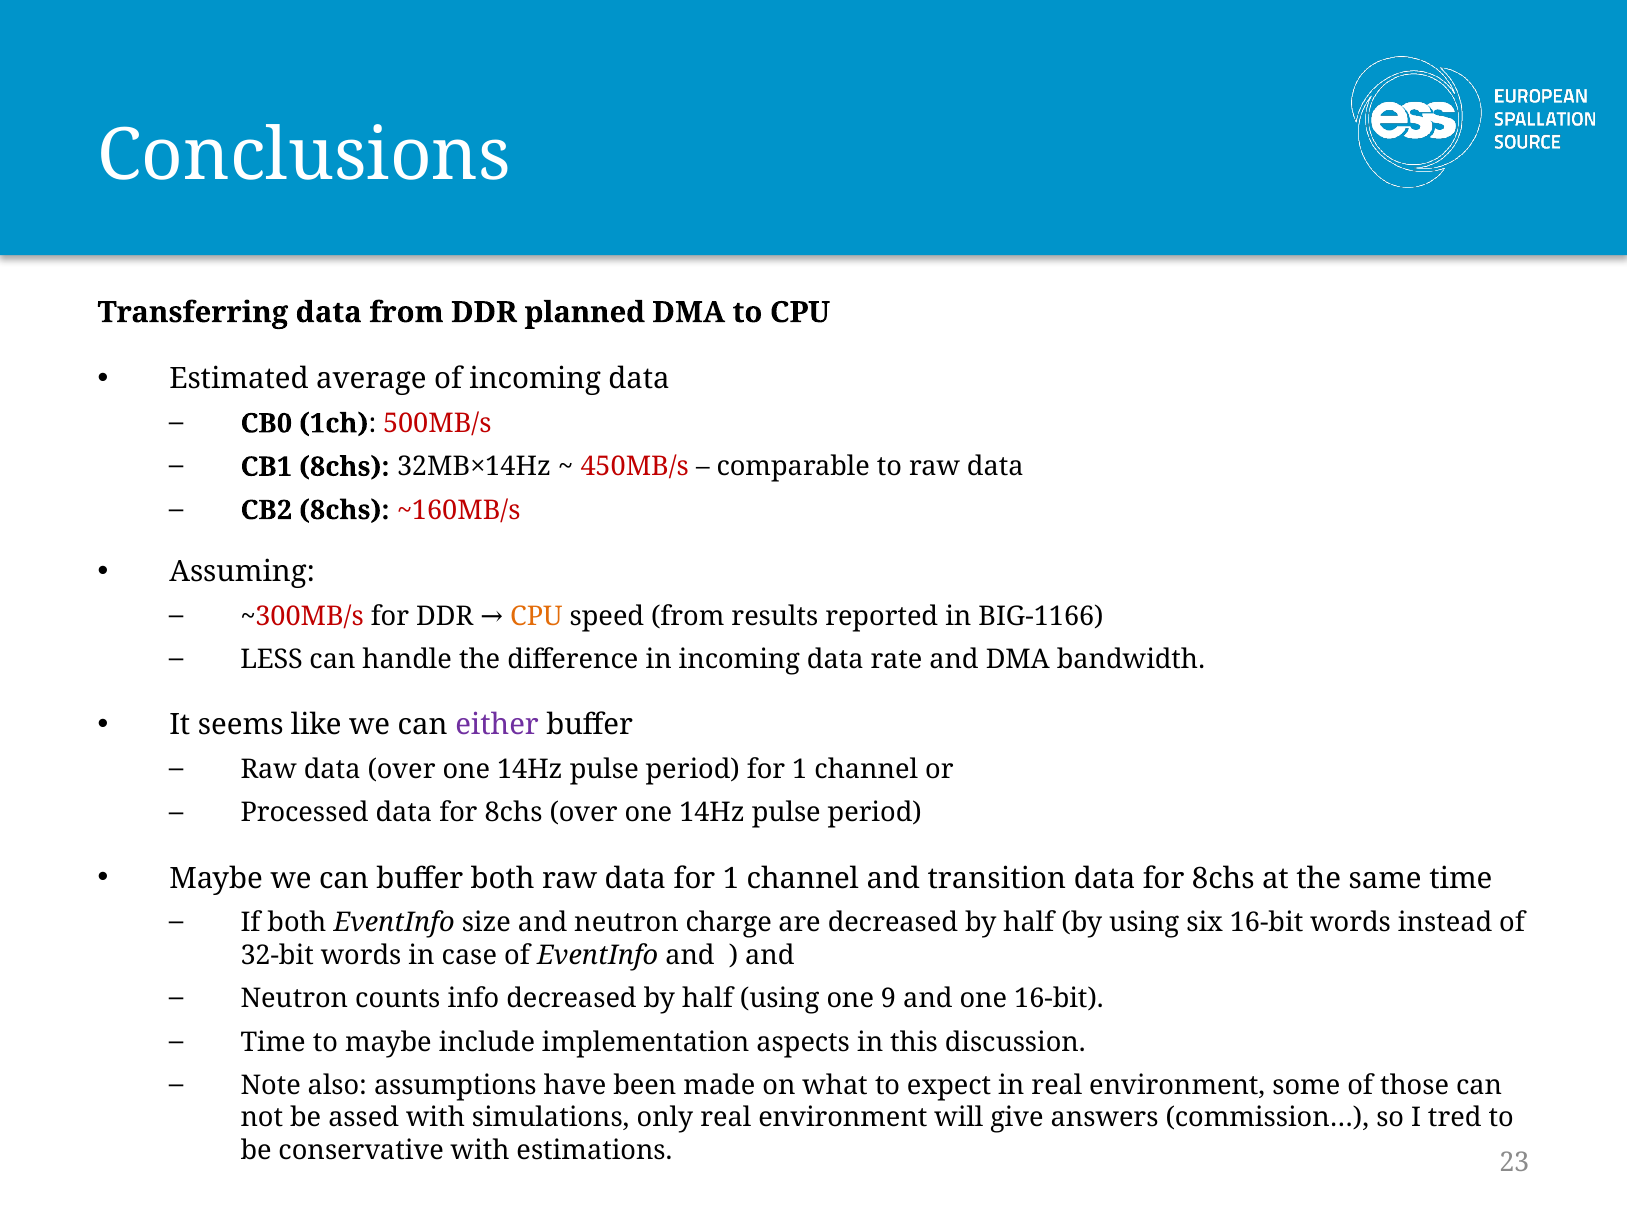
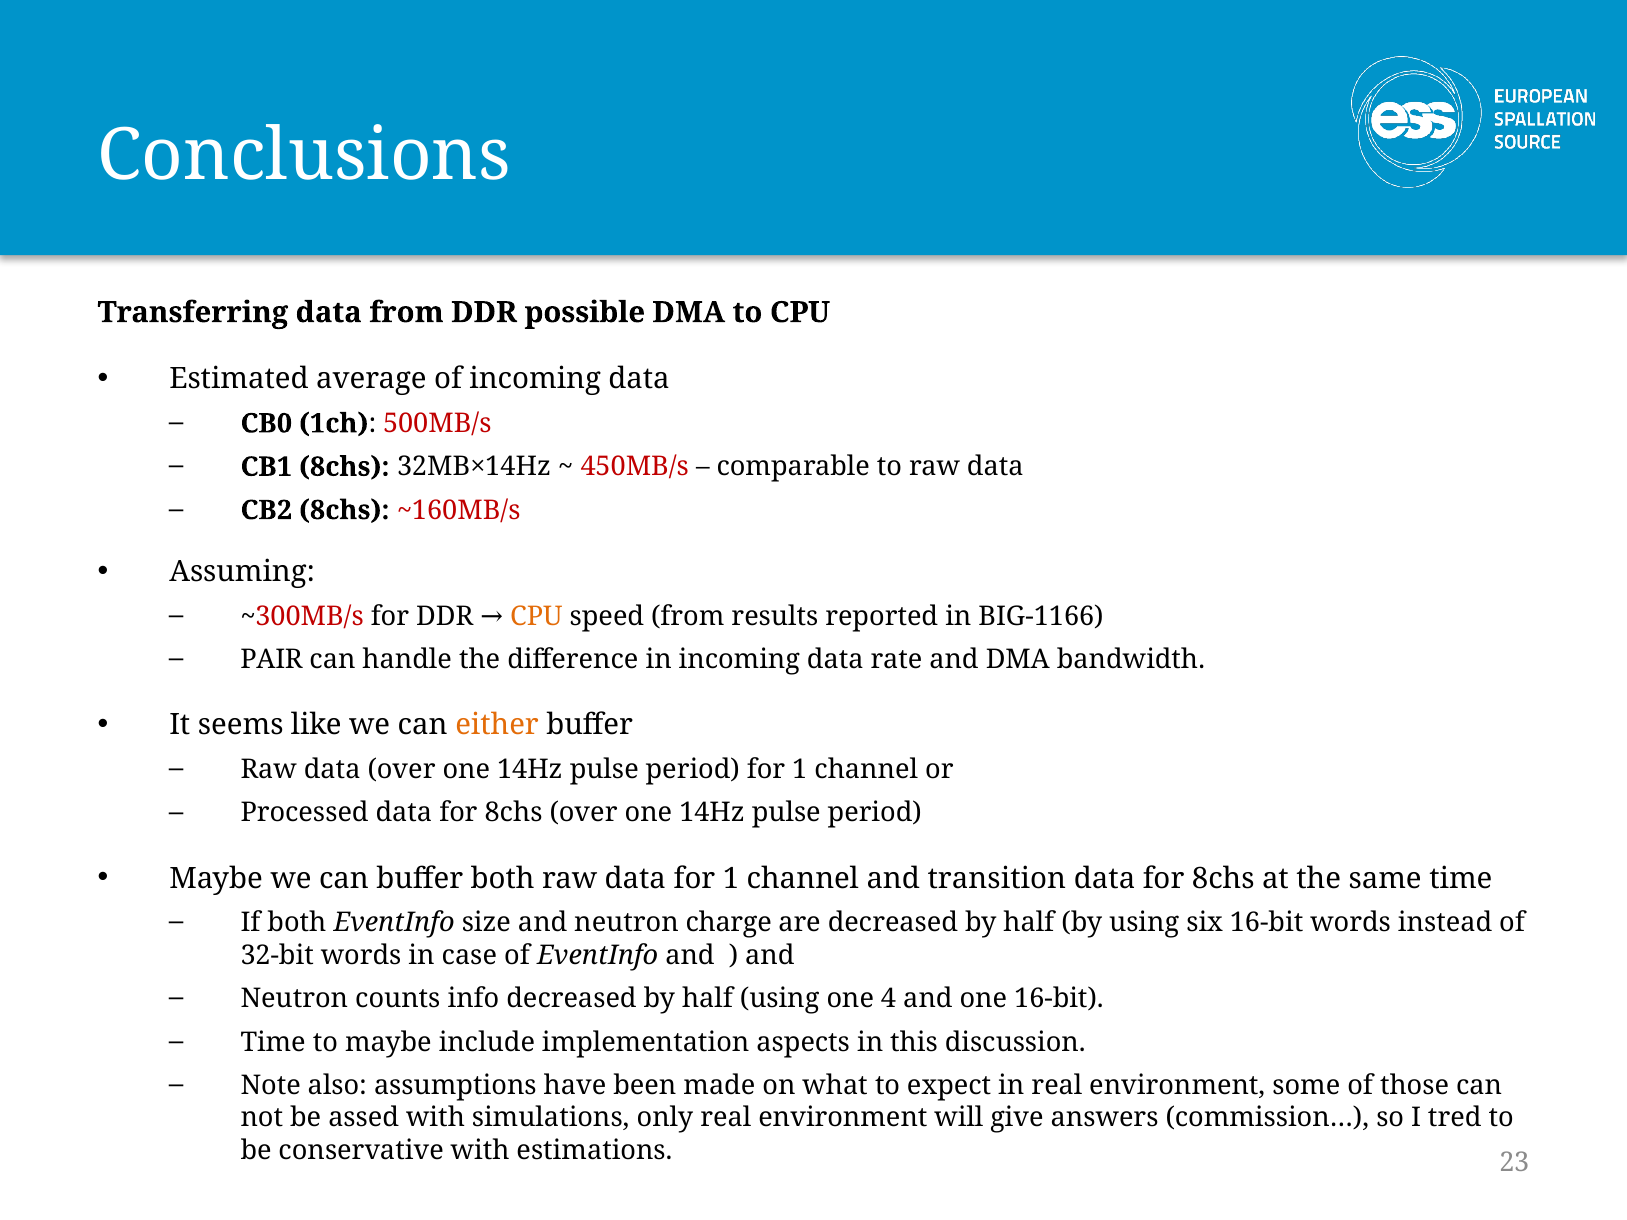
planned: planned -> possible
LESS: LESS -> PAIR
either colour: purple -> orange
9: 9 -> 4
